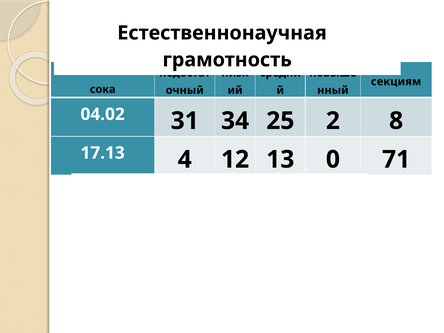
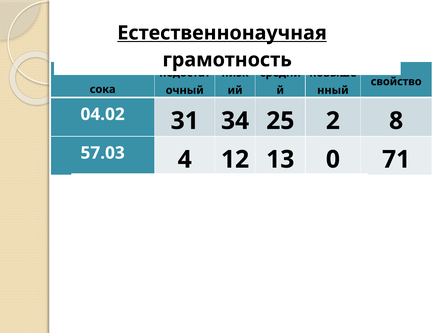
Естественнонаучная underline: none -> present
секциям: секциям -> свойство
17.13: 17.13 -> 57.03
